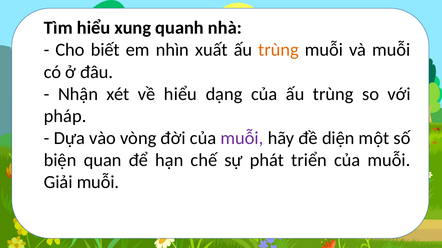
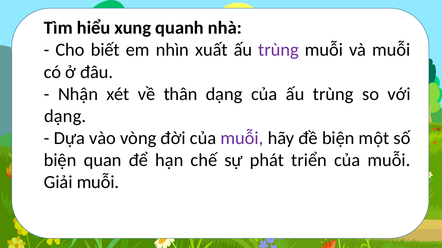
trùng at (279, 50) colour: orange -> purple
về hiểu: hiểu -> thân
pháp at (65, 116): pháp -> dạng
đề diện: diện -> biện
